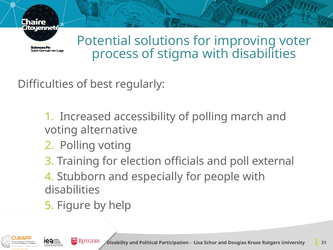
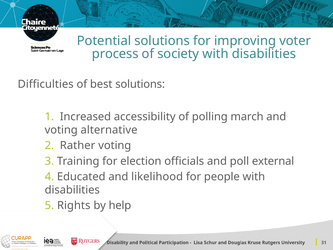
stigma: stigma -> society
best regularly: regularly -> solutions
2 Polling: Polling -> Rather
Stubborn: Stubborn -> Educated
especially: especially -> likelihood
Figure: Figure -> Rights
